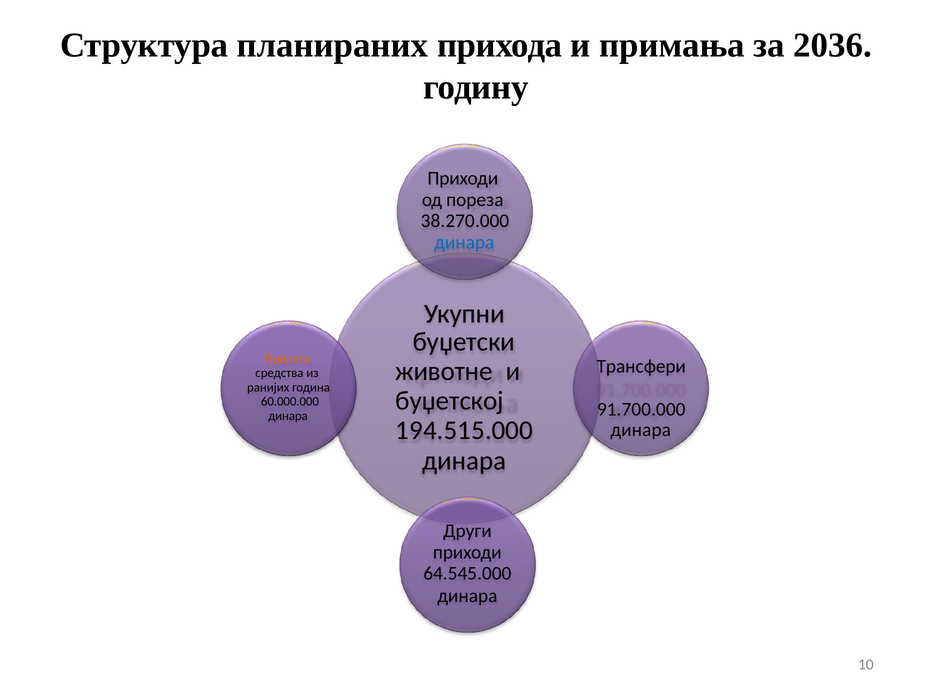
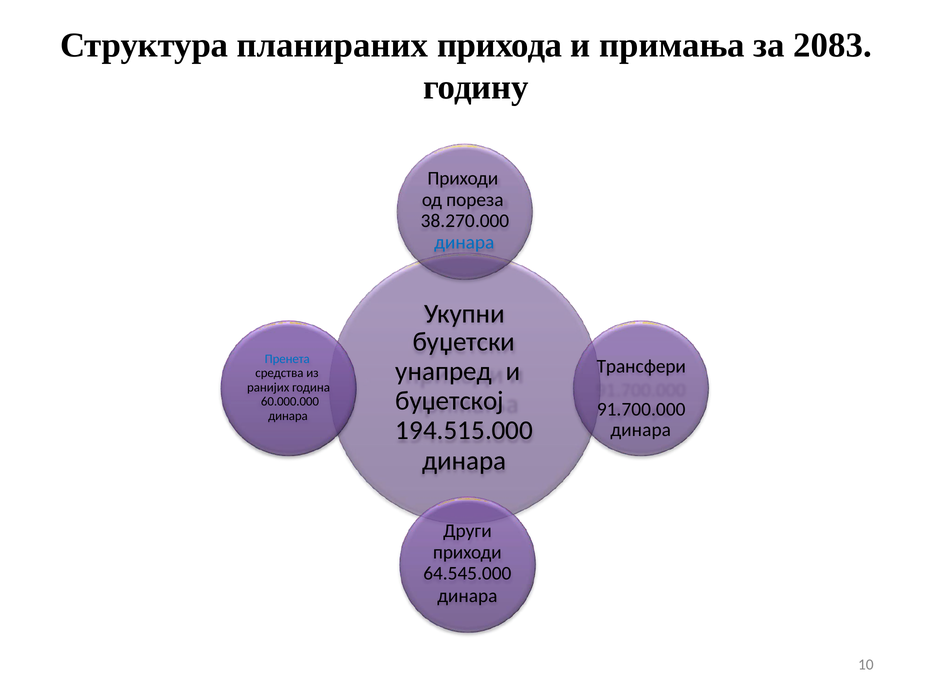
2036: 2036 -> 2083
Пренета colour: orange -> blue
животне: животне -> унапред
